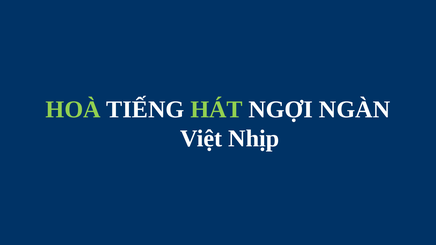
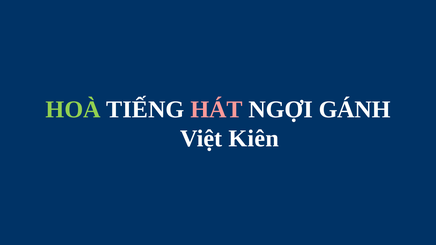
HÁT colour: light green -> pink
NGÀN: NGÀN -> GÁNH
Nhịp: Nhịp -> Kiên
